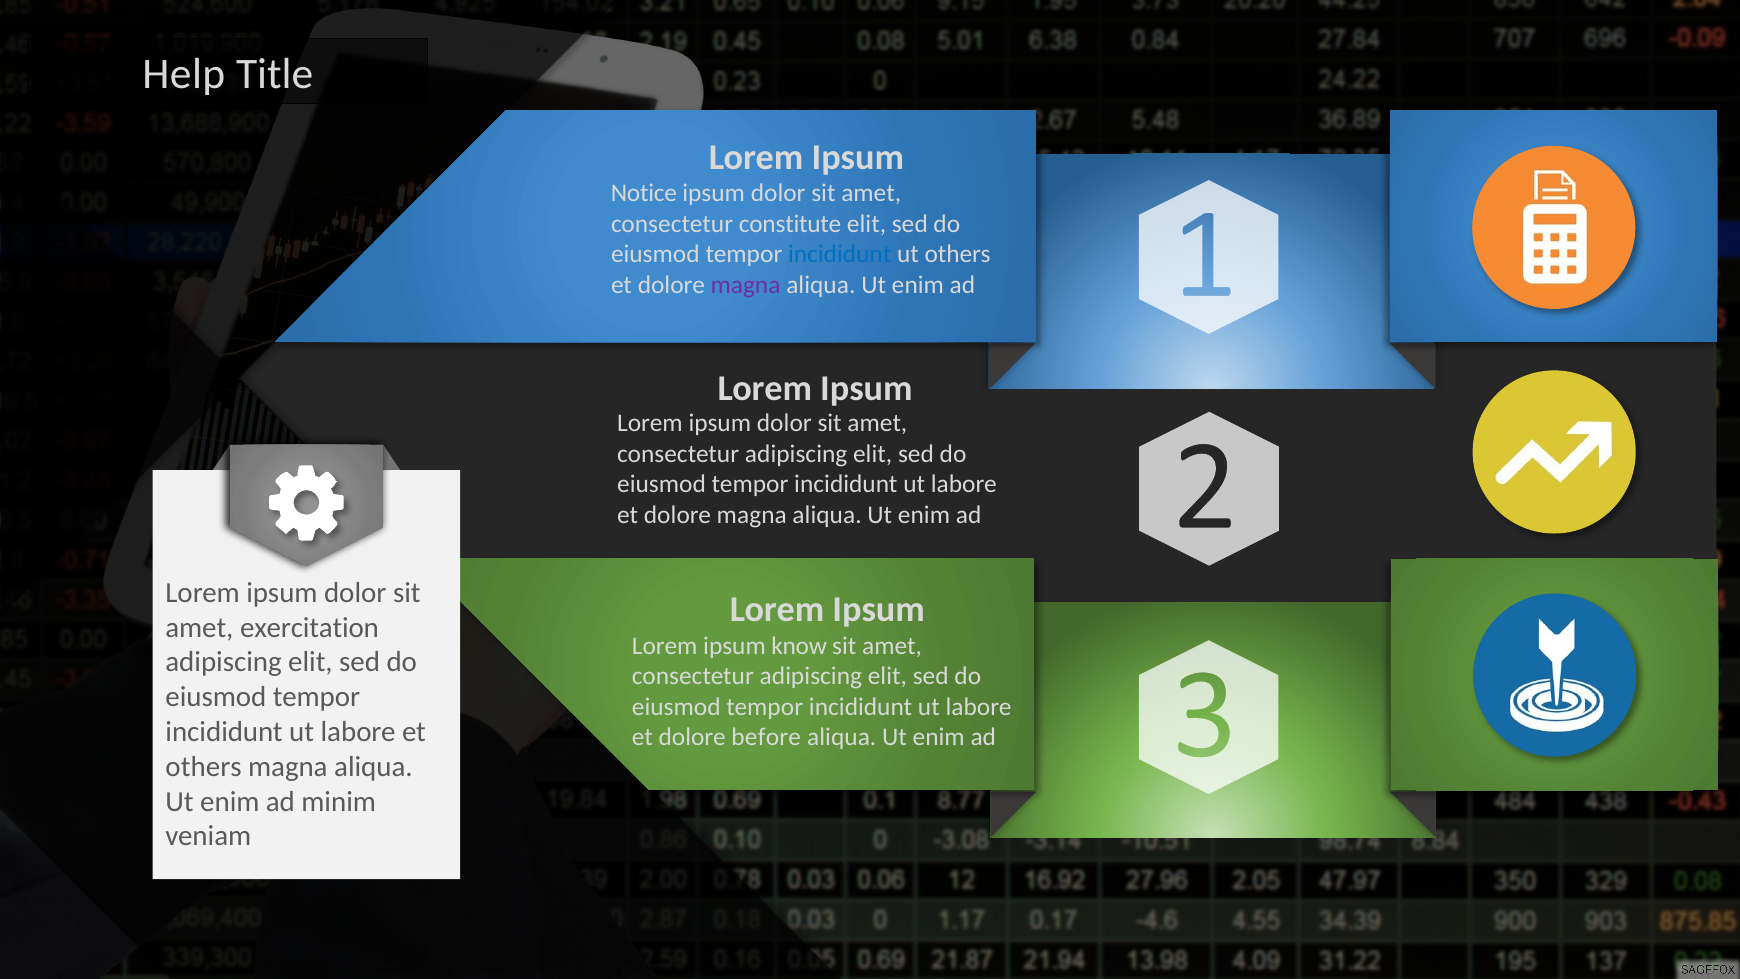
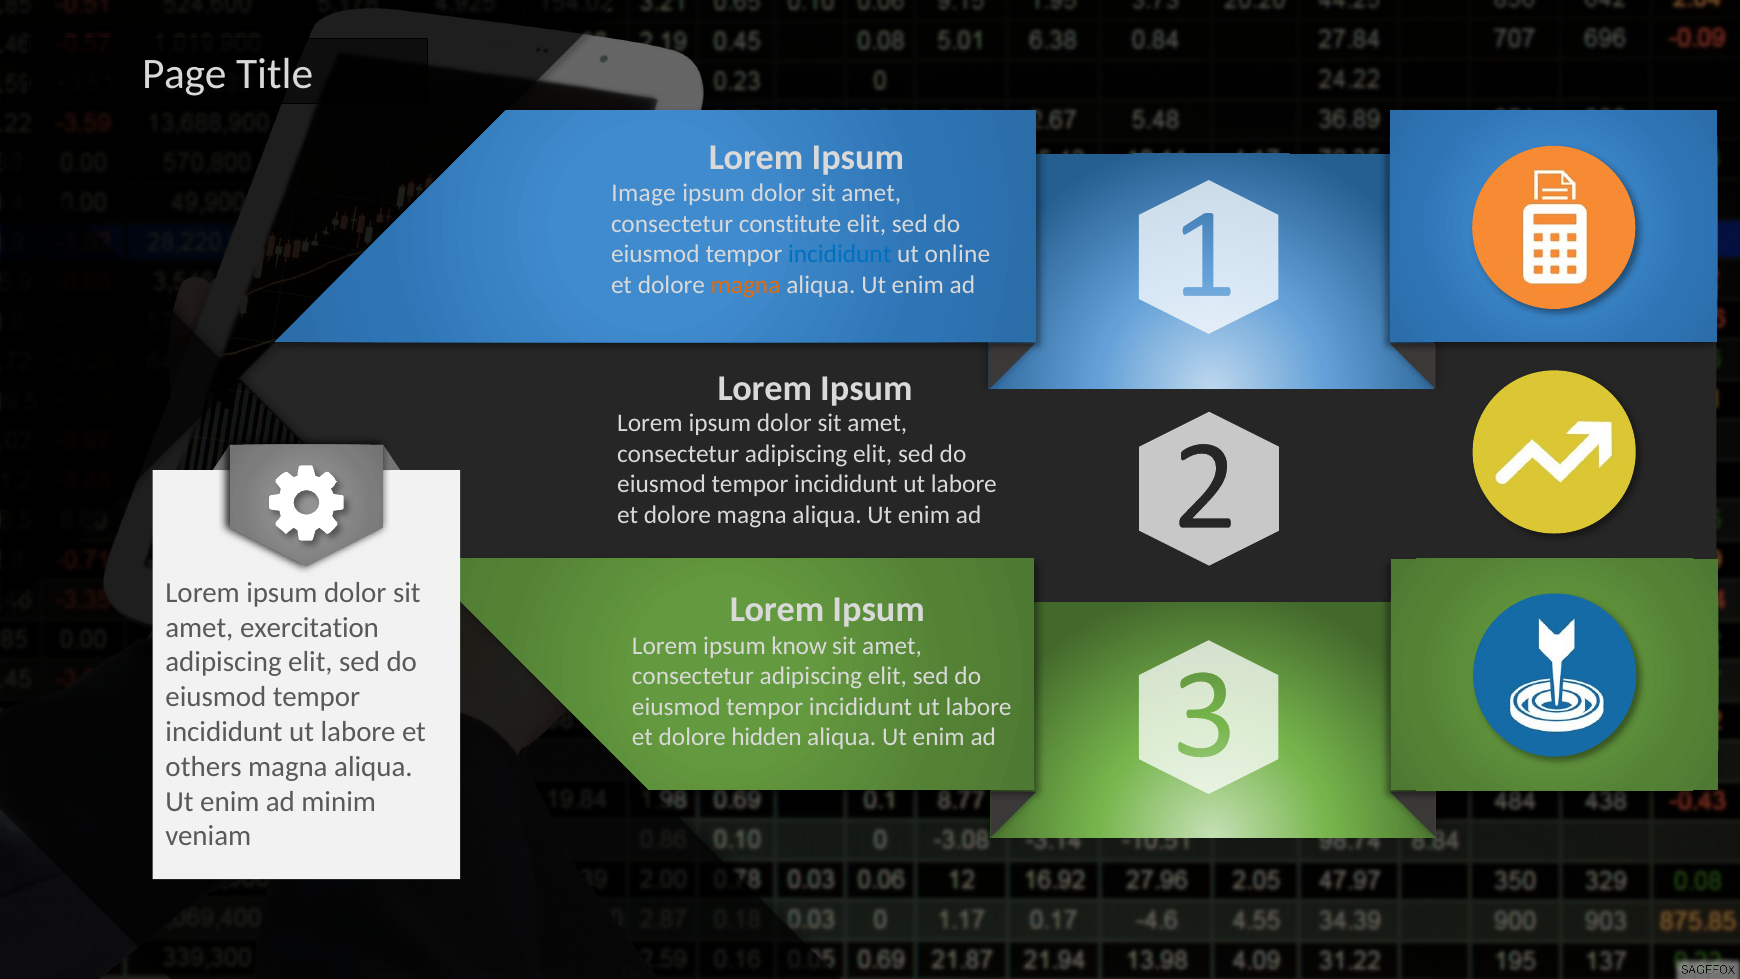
Help: Help -> Page
Notice: Notice -> Image
ut others: others -> online
magna at (746, 285) colour: purple -> orange
before: before -> hidden
